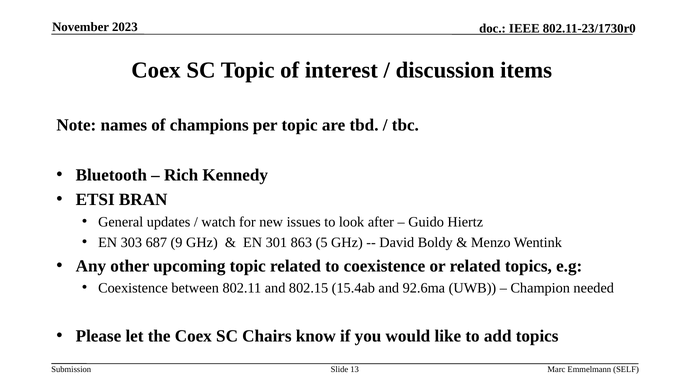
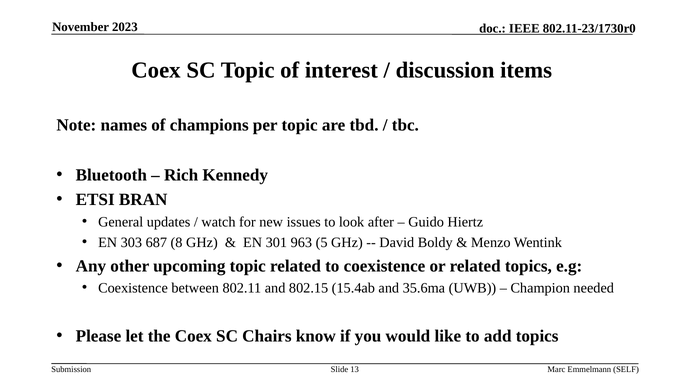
9: 9 -> 8
863: 863 -> 963
92.6ma: 92.6ma -> 35.6ma
